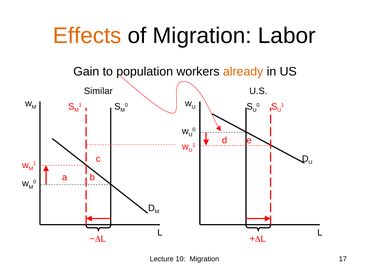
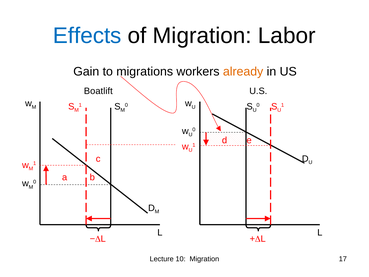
Effects colour: orange -> blue
population: population -> migrations
Similar: Similar -> Boatlift
